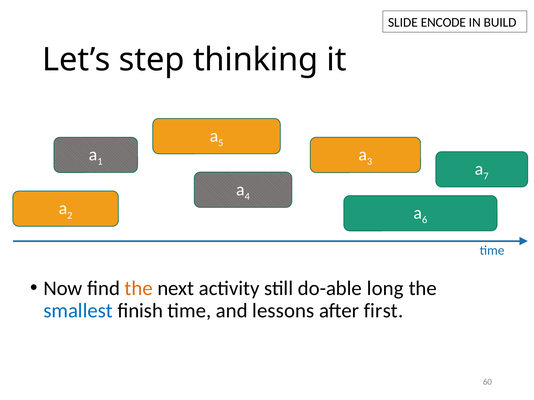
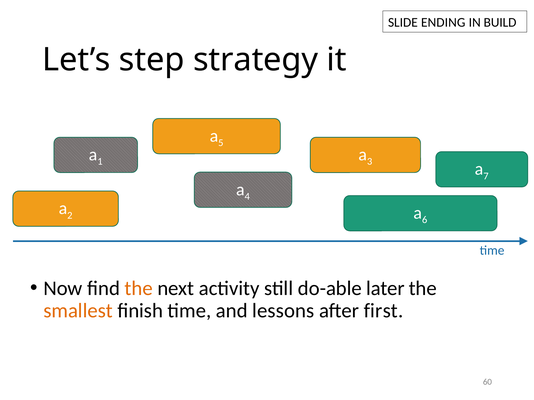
ENCODE: ENCODE -> ENDING
thinking: thinking -> strategy
long: long -> later
smallest colour: blue -> orange
